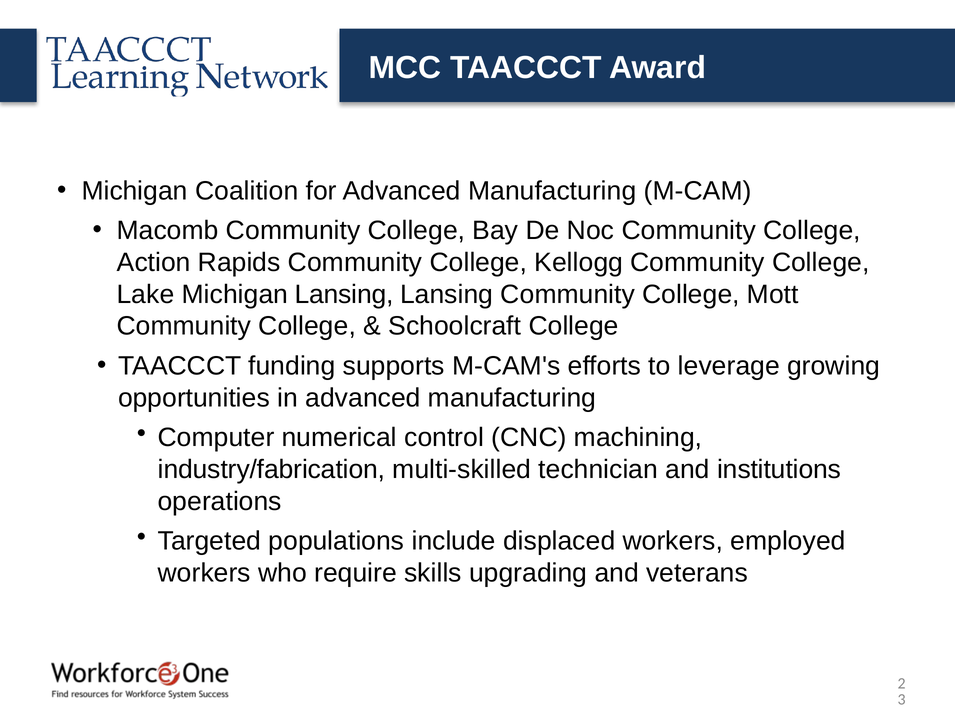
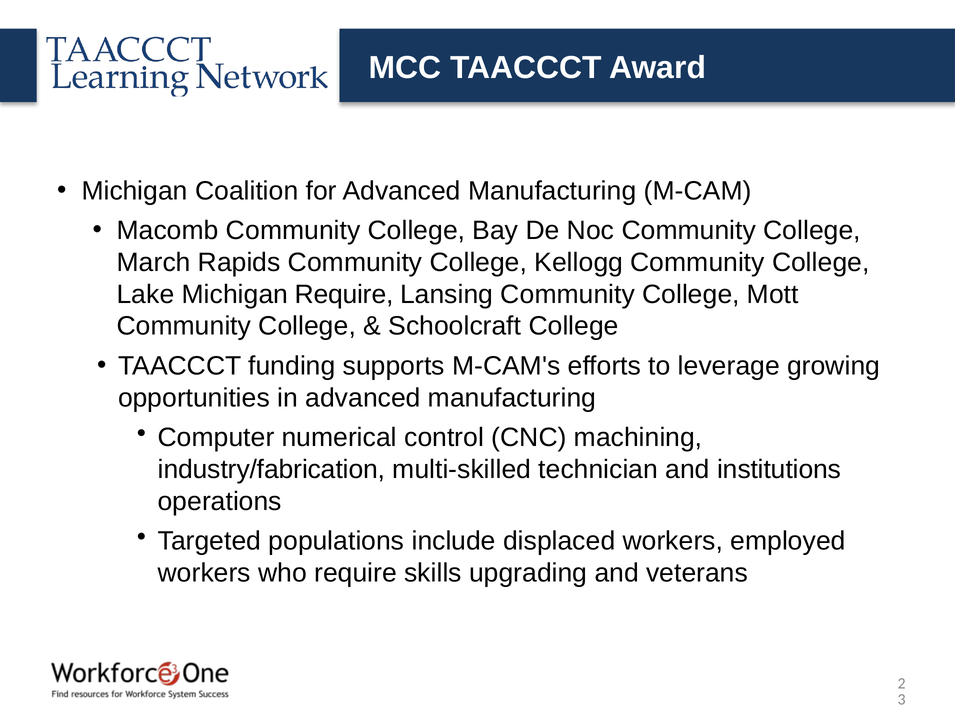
Action: Action -> March
Michigan Lansing: Lansing -> Require
